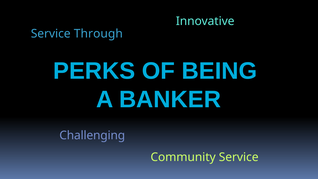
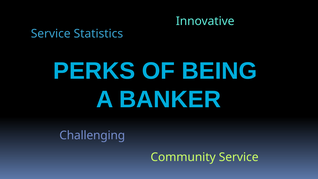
Through: Through -> Statistics
